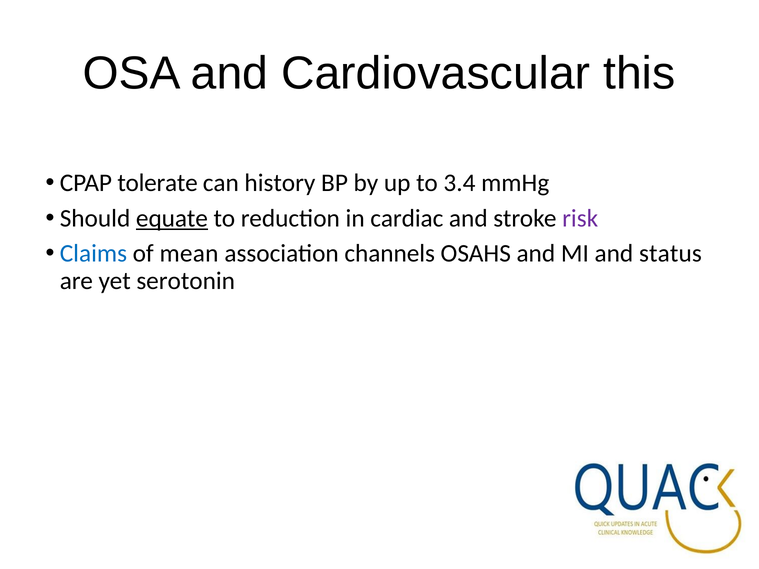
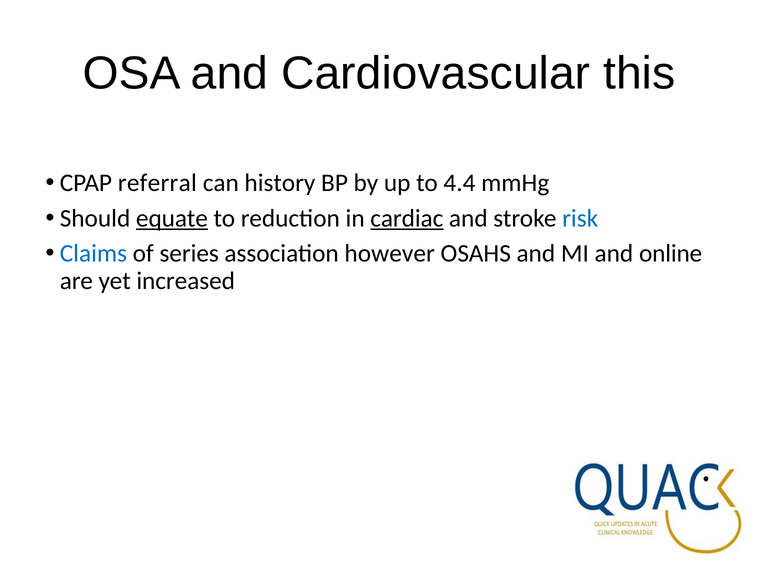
tolerate: tolerate -> referral
3.4: 3.4 -> 4.4
cardiac underline: none -> present
risk colour: purple -> blue
mean: mean -> series
channels: channels -> however
status: status -> online
serotonin: serotonin -> increased
